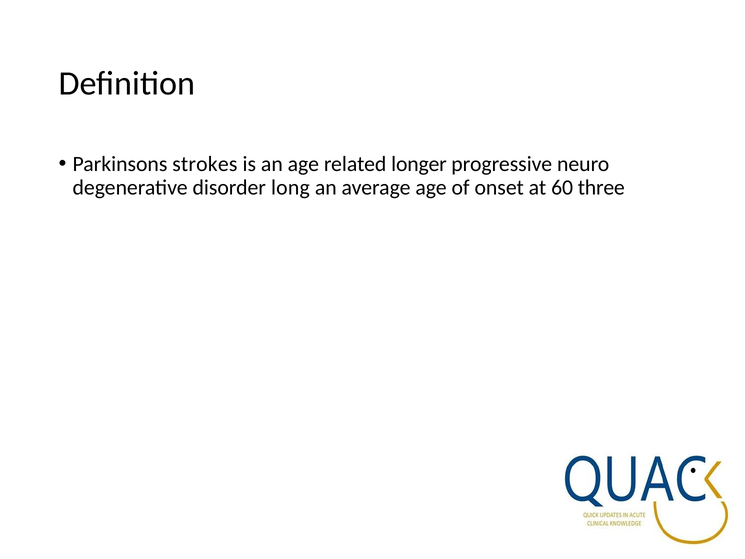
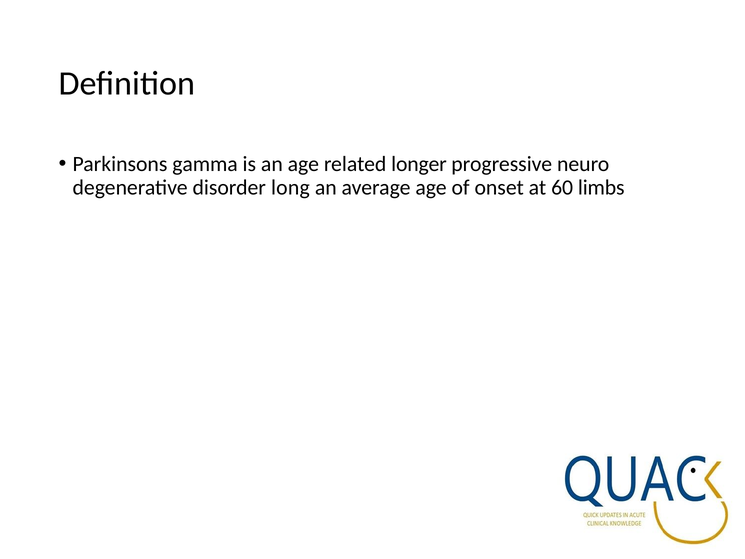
strokes: strokes -> gamma
three: three -> limbs
